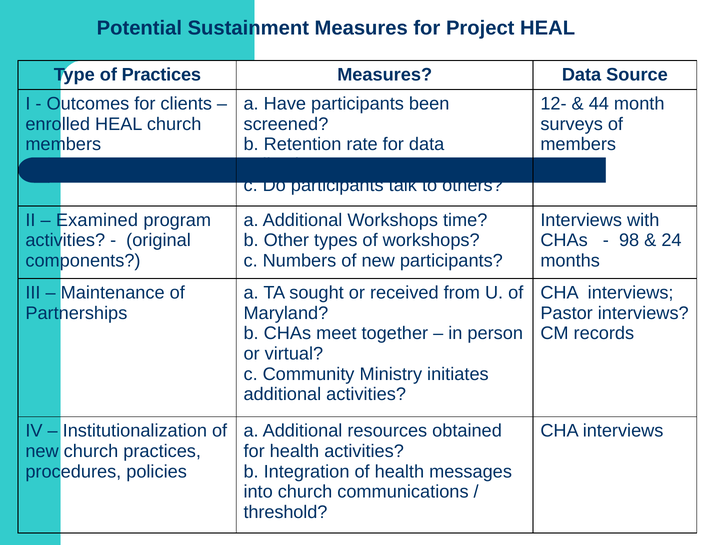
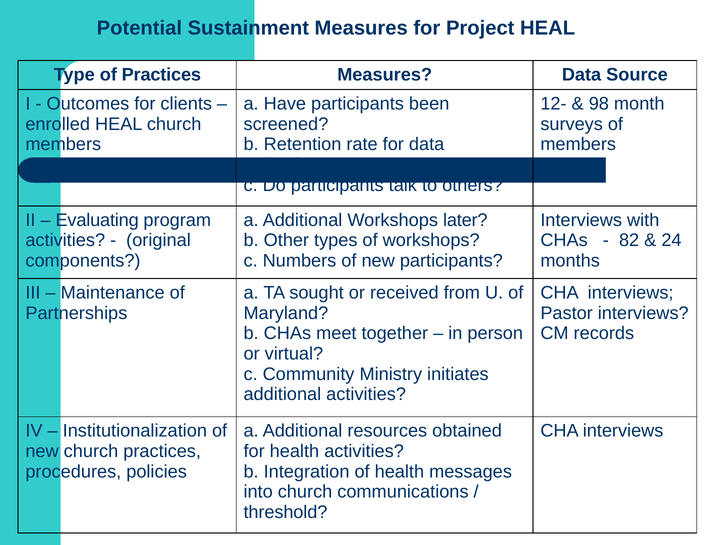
44: 44 -> 98
Examined: Examined -> Evaluating
time: time -> later
98: 98 -> 82
